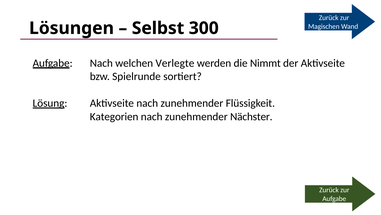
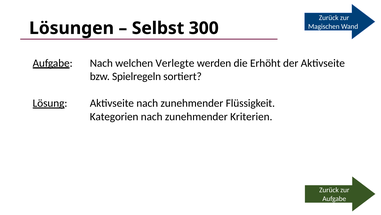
Nimmt: Nimmt -> Erhöht
Spielrunde: Spielrunde -> Spielregeln
Nächster: Nächster -> Kriterien
